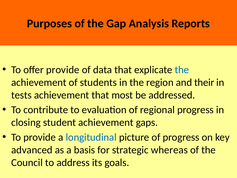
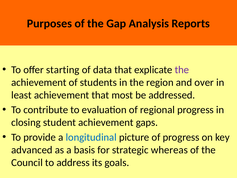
offer provide: provide -> starting
the at (182, 70) colour: blue -> purple
their: their -> over
tests: tests -> least
